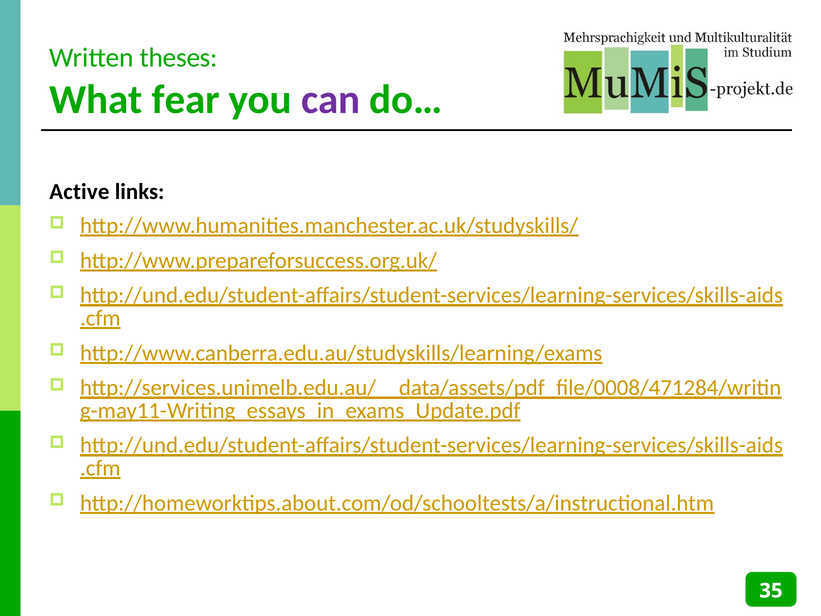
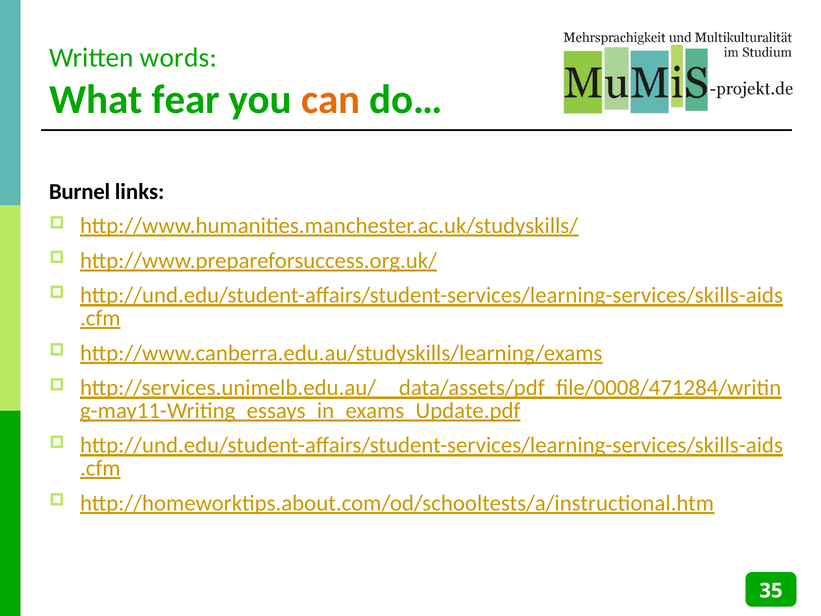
theses: theses -> words
can colour: purple -> orange
Active: Active -> Burnel
